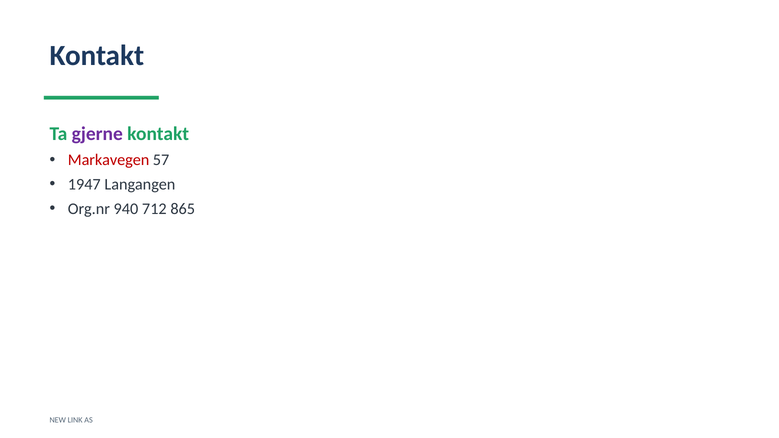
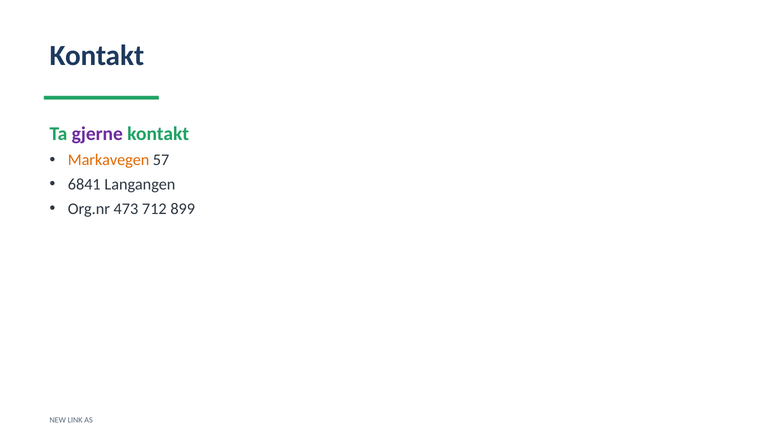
Markavegen colour: red -> orange
1947: 1947 -> 6841
940: 940 -> 473
865: 865 -> 899
